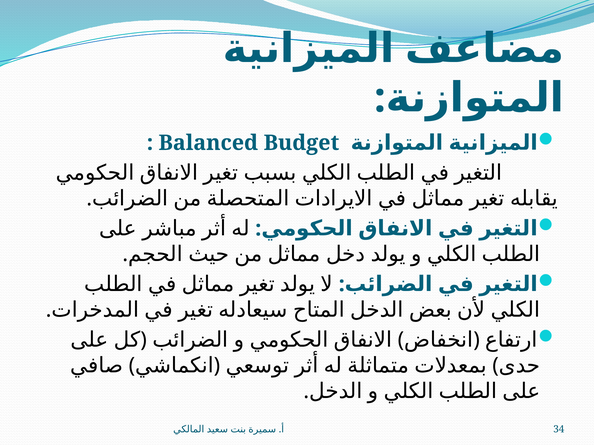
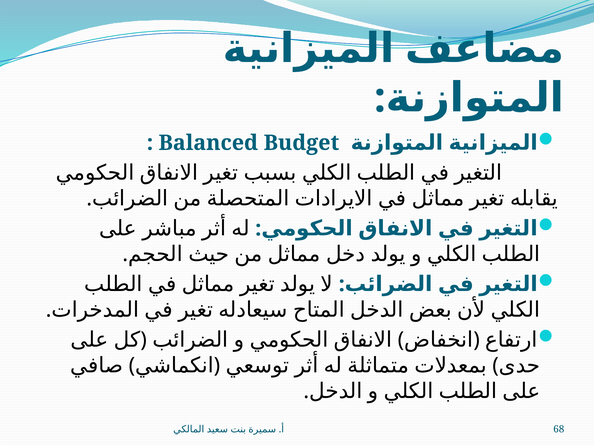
34: 34 -> 68
